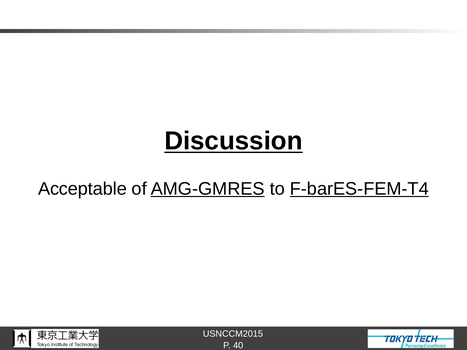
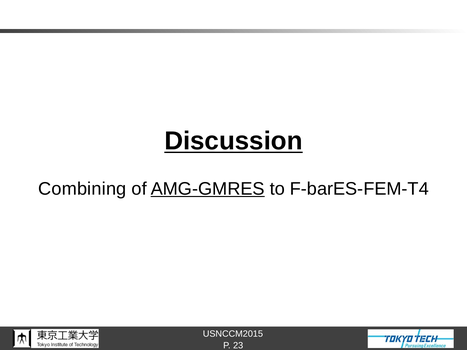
Acceptable: Acceptable -> Combining
F-barES-FEM-T4 underline: present -> none
40: 40 -> 23
